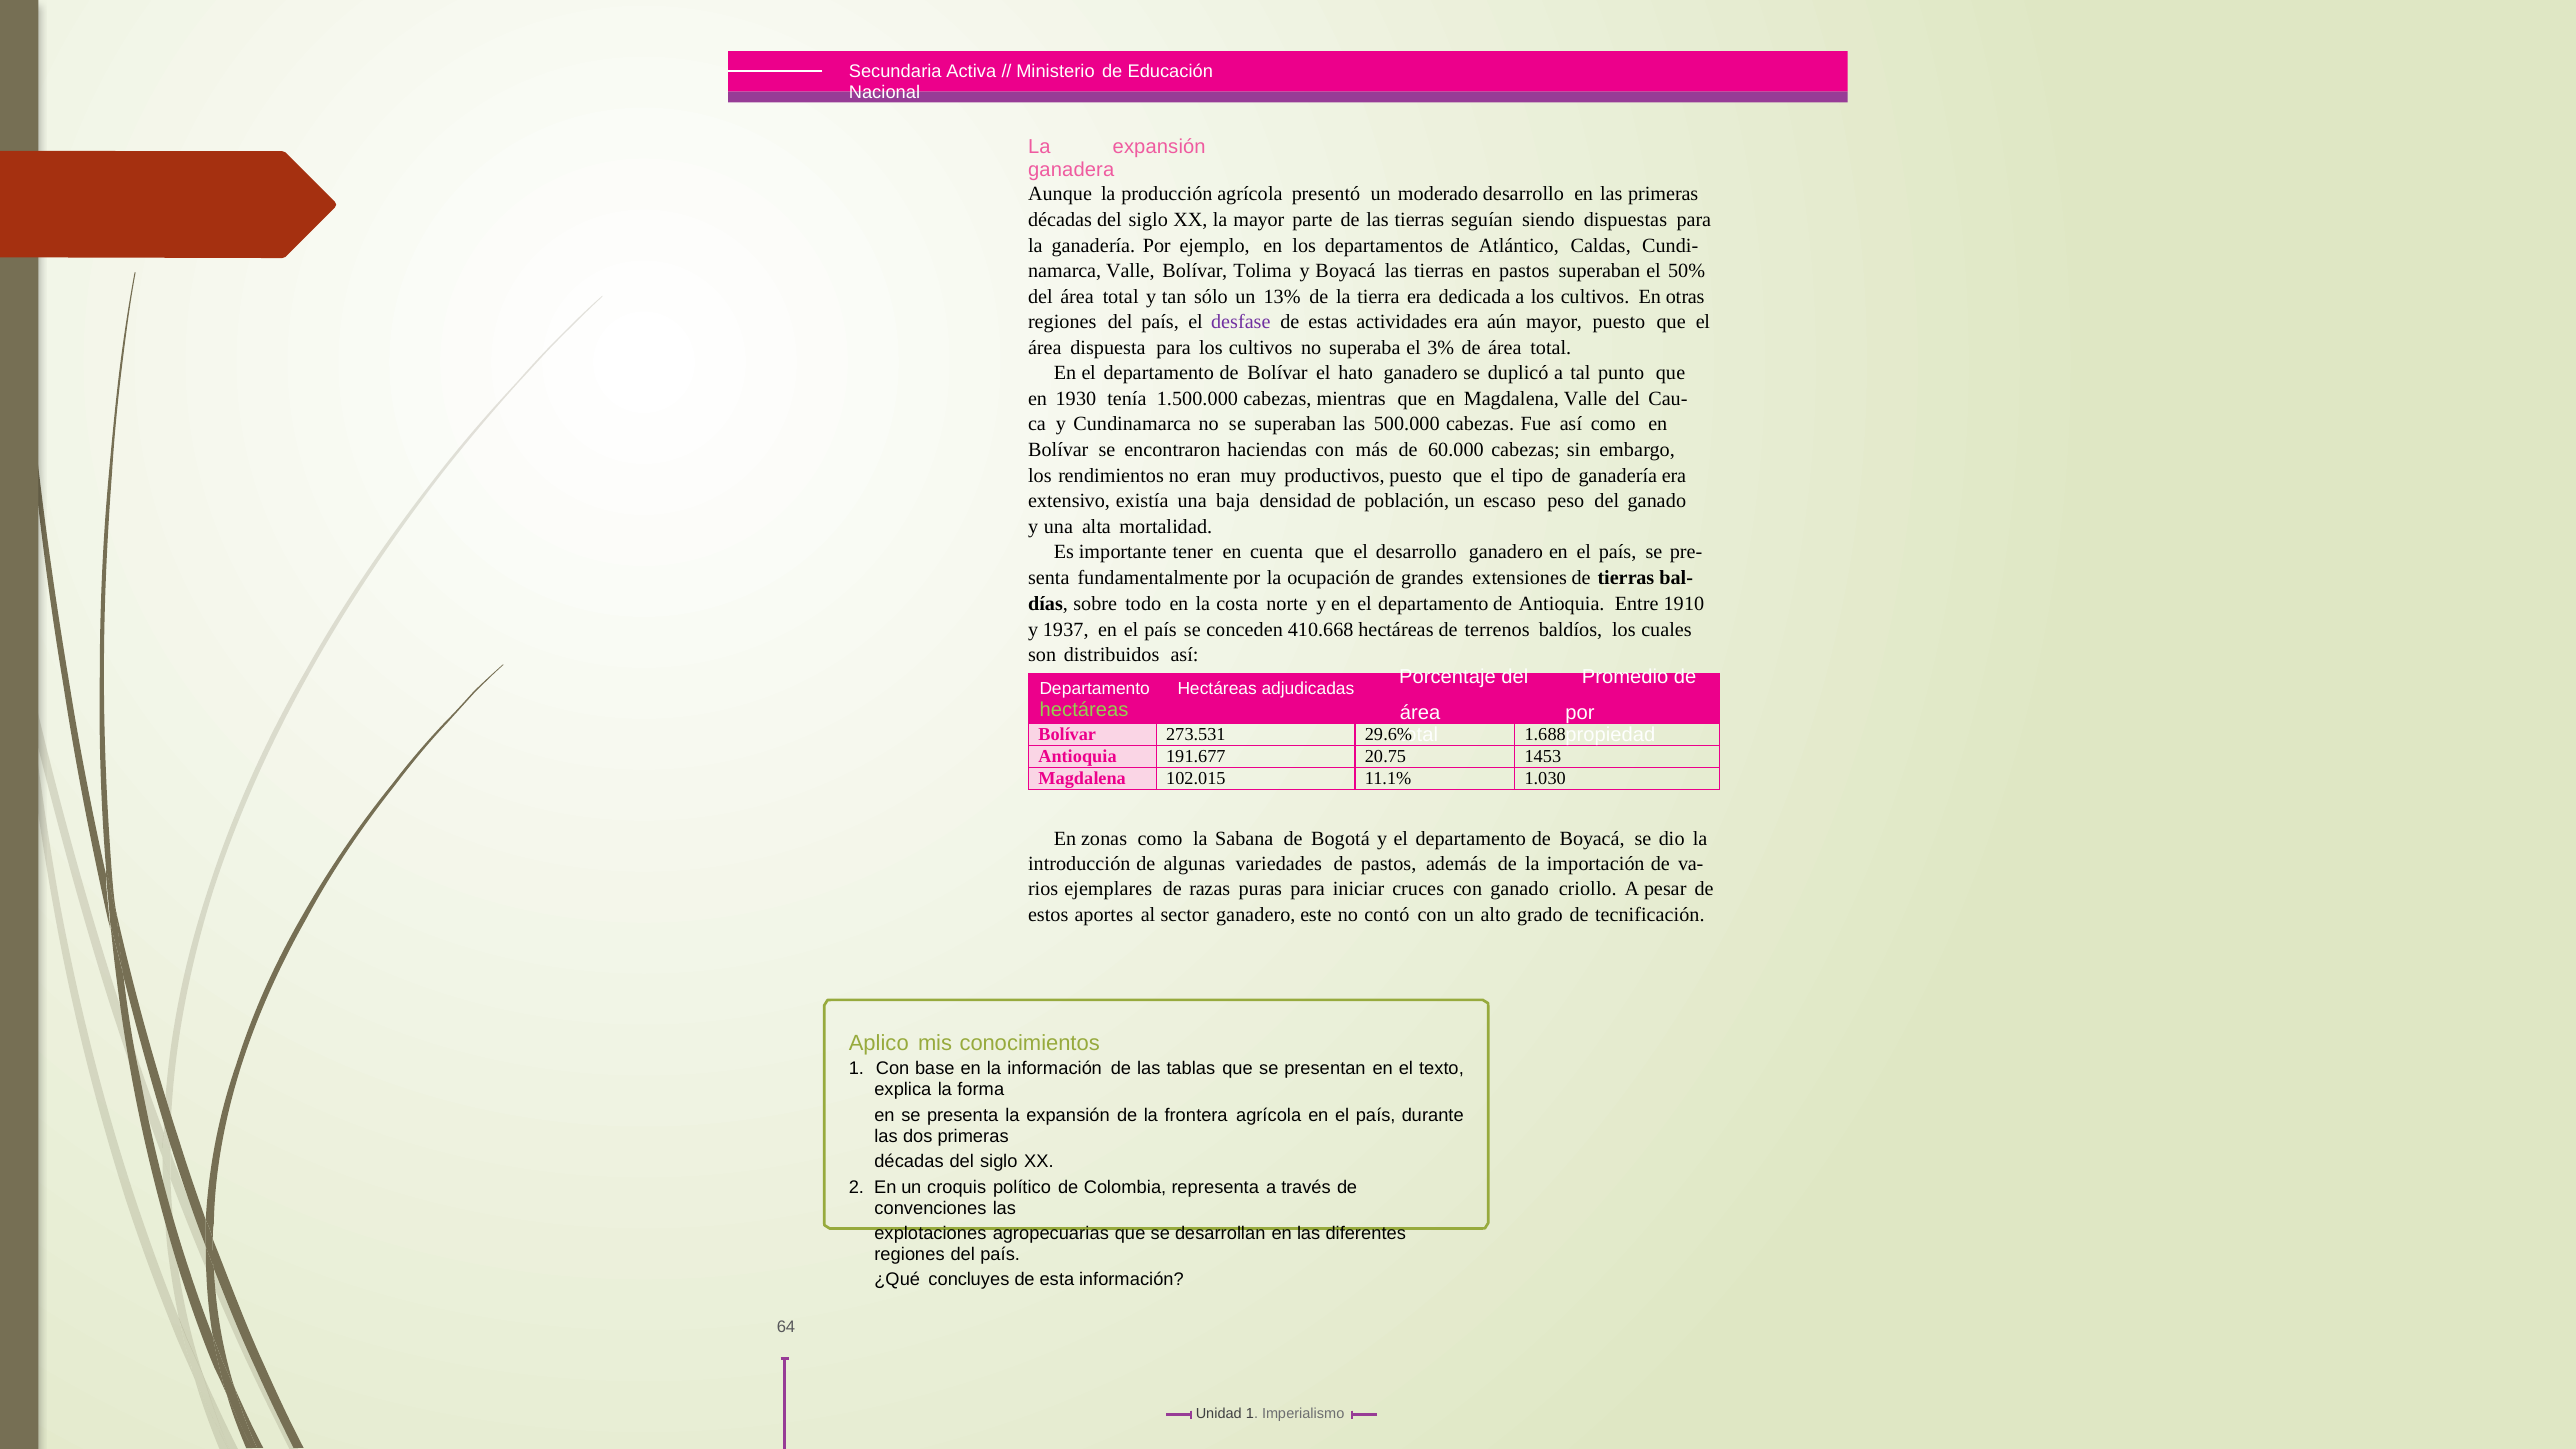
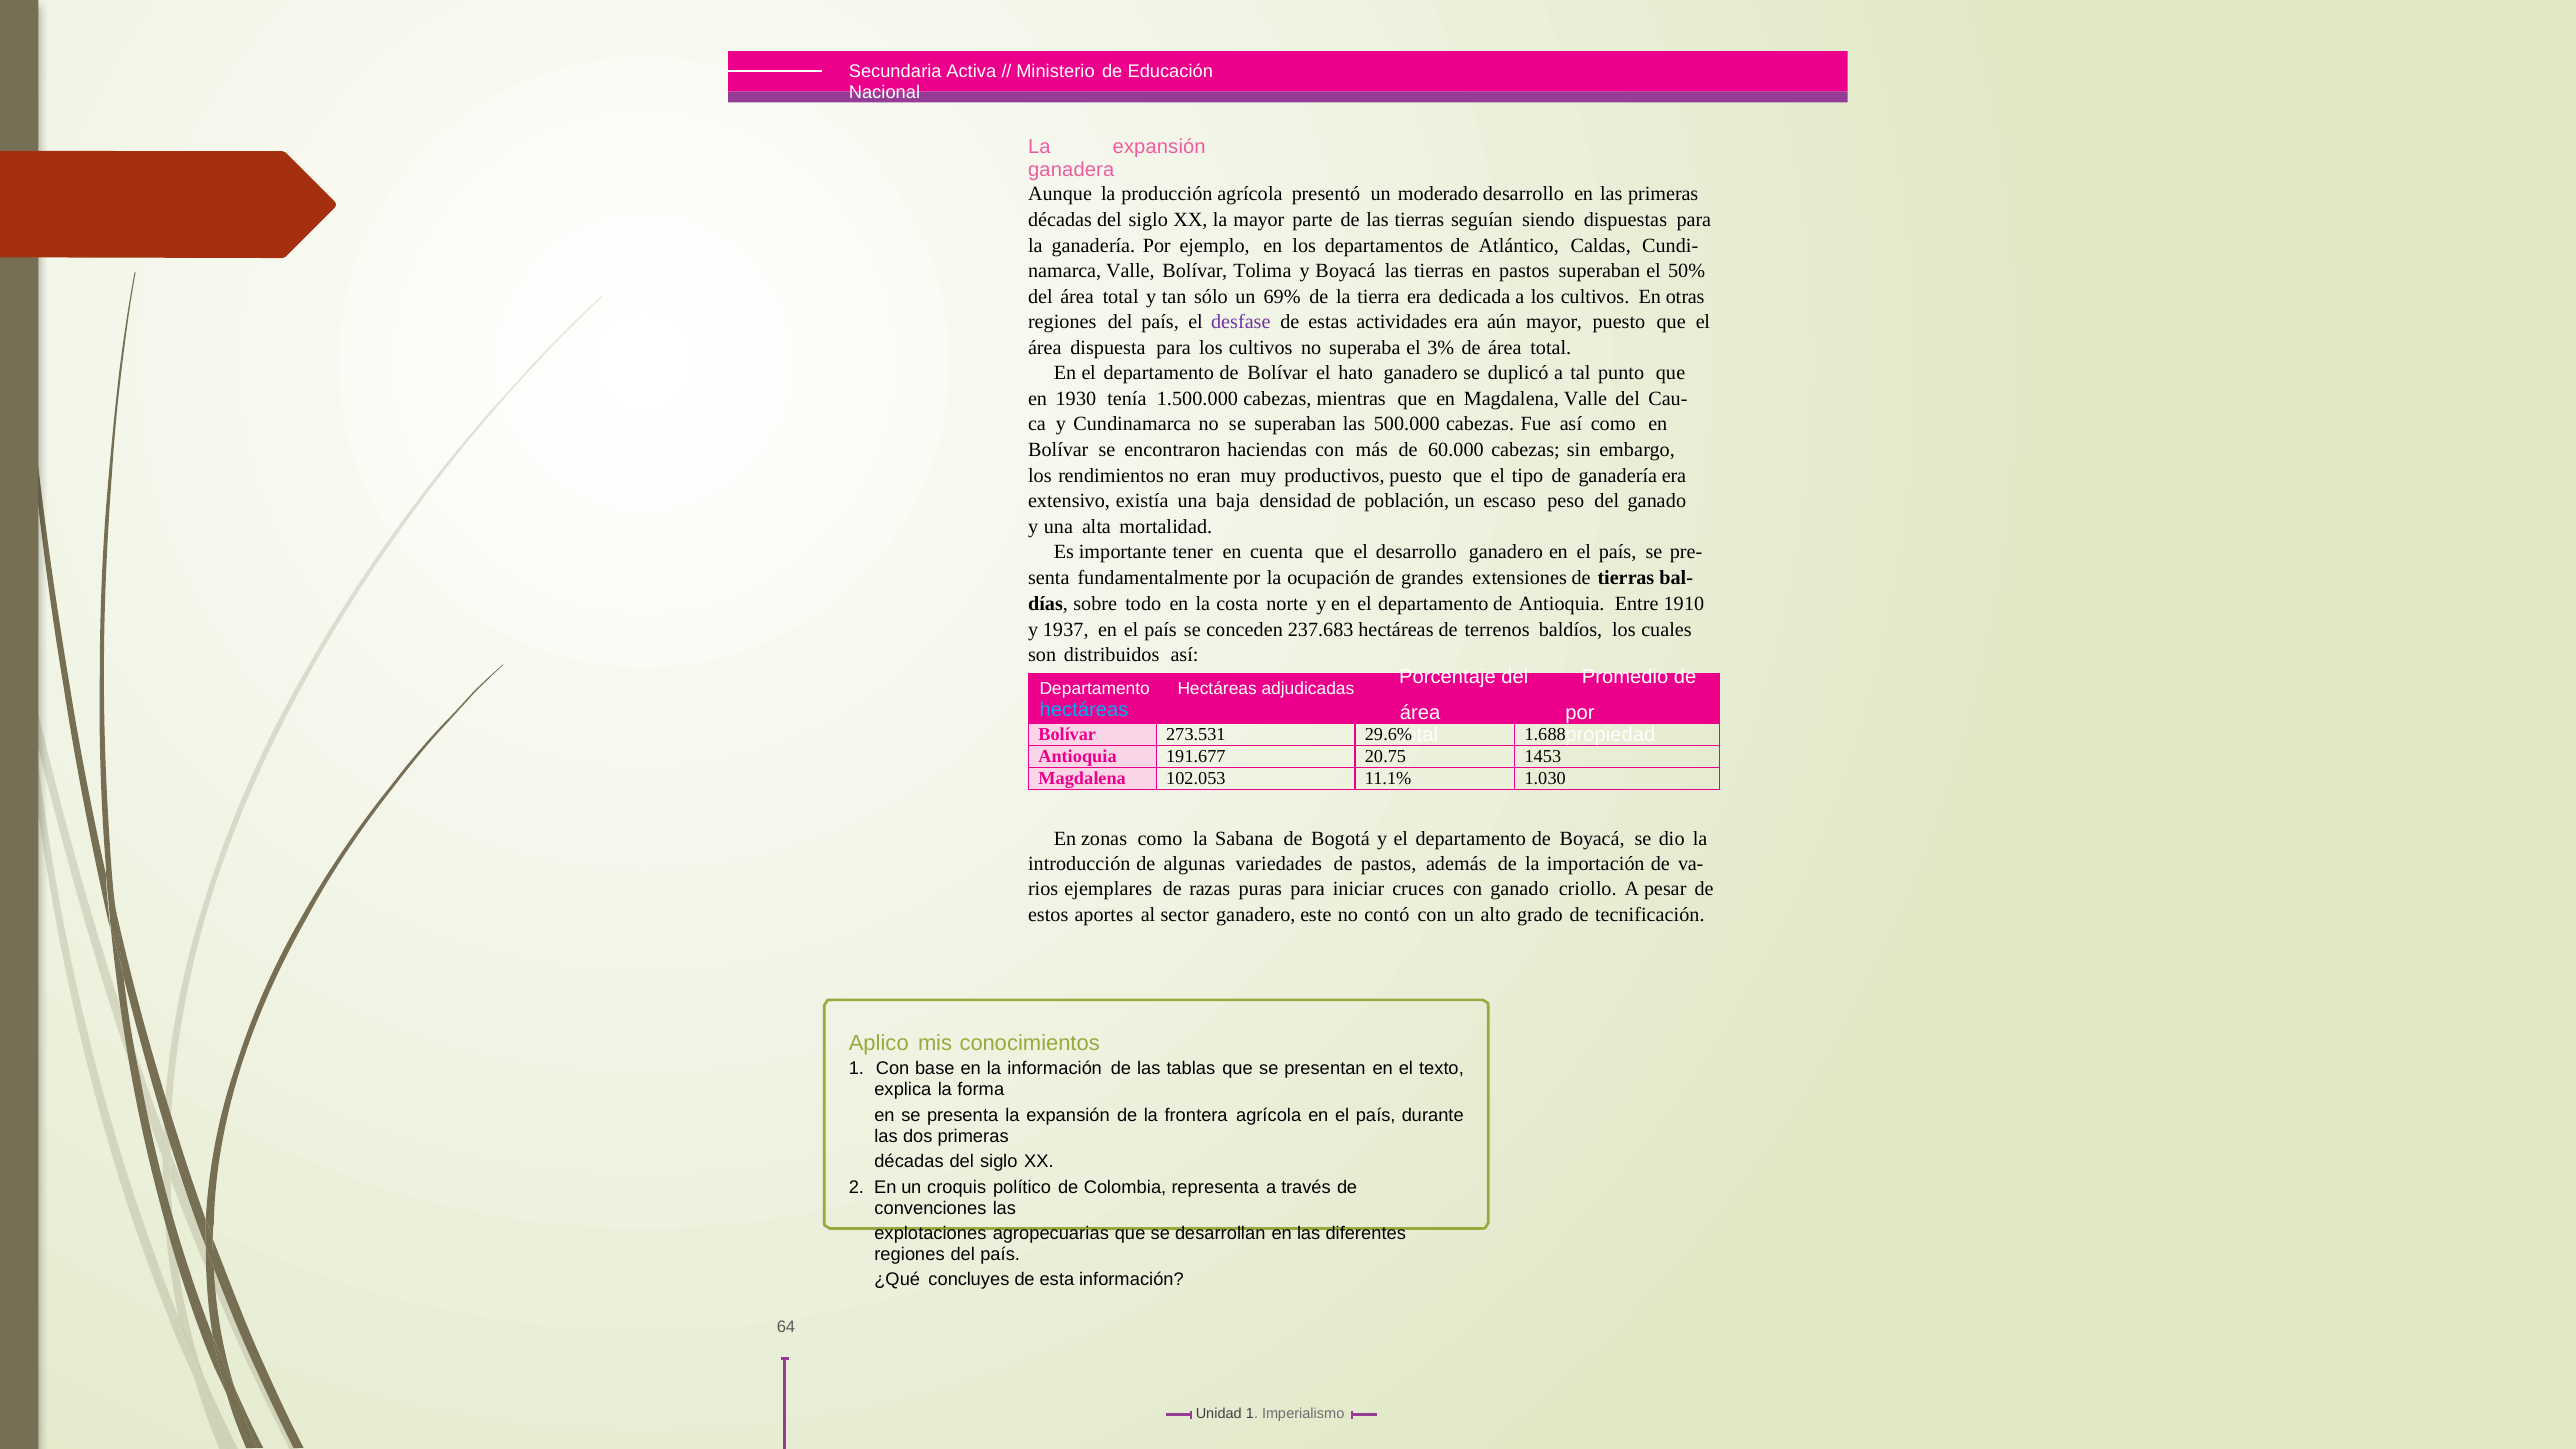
13%: 13% -> 69%
410.668: 410.668 -> 237.683
hectáreas at (1084, 710) colour: light green -> light blue
102.015: 102.015 -> 102.053
